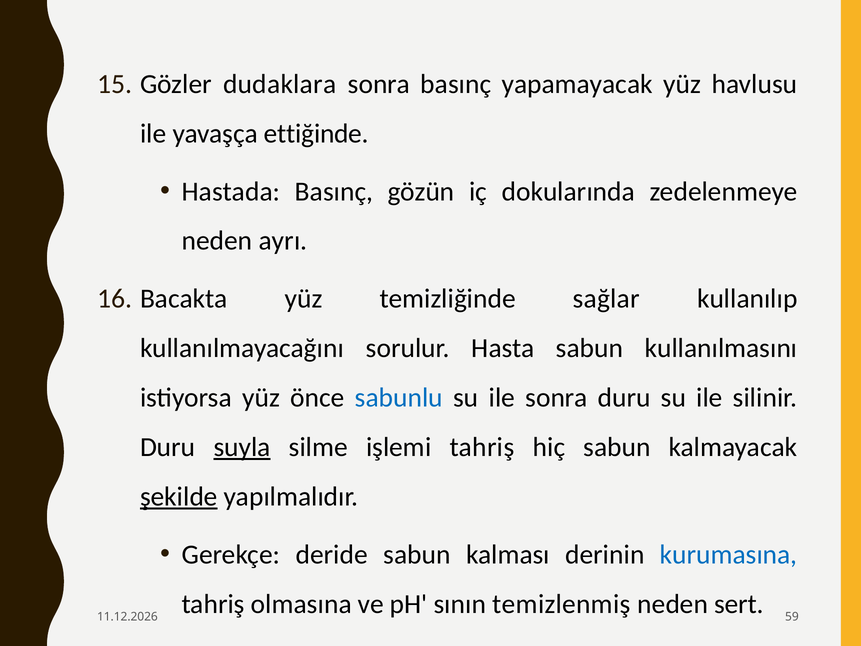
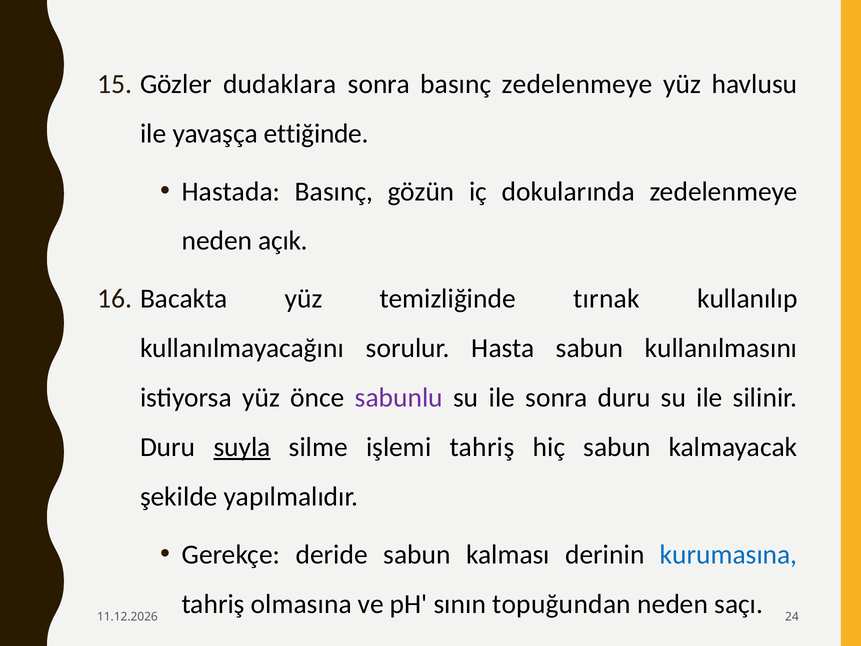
basınç yapamayacak: yapamayacak -> zedelenmeye
ayrı: ayrı -> açık
sağlar: sağlar -> tırnak
sabunlu colour: blue -> purple
şekilde underline: present -> none
temizlenmiş: temizlenmiş -> topuğundan
sert: sert -> saçı
59: 59 -> 24
